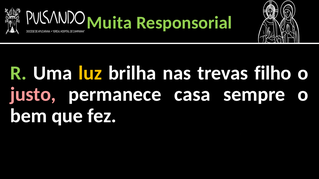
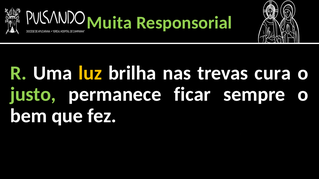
filho: filho -> cura
justo colour: pink -> light green
casa: casa -> ficar
